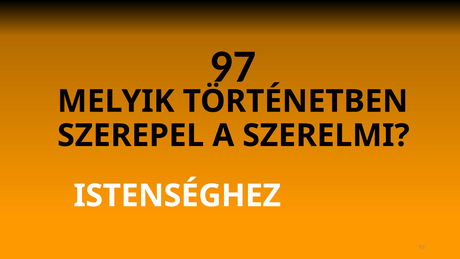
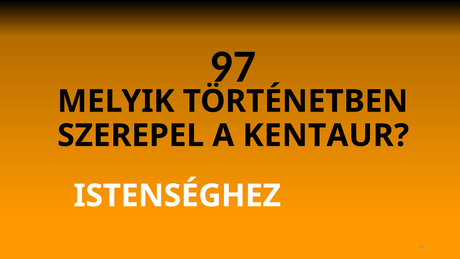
SZERELMI: SZERELMI -> KENTAUR
